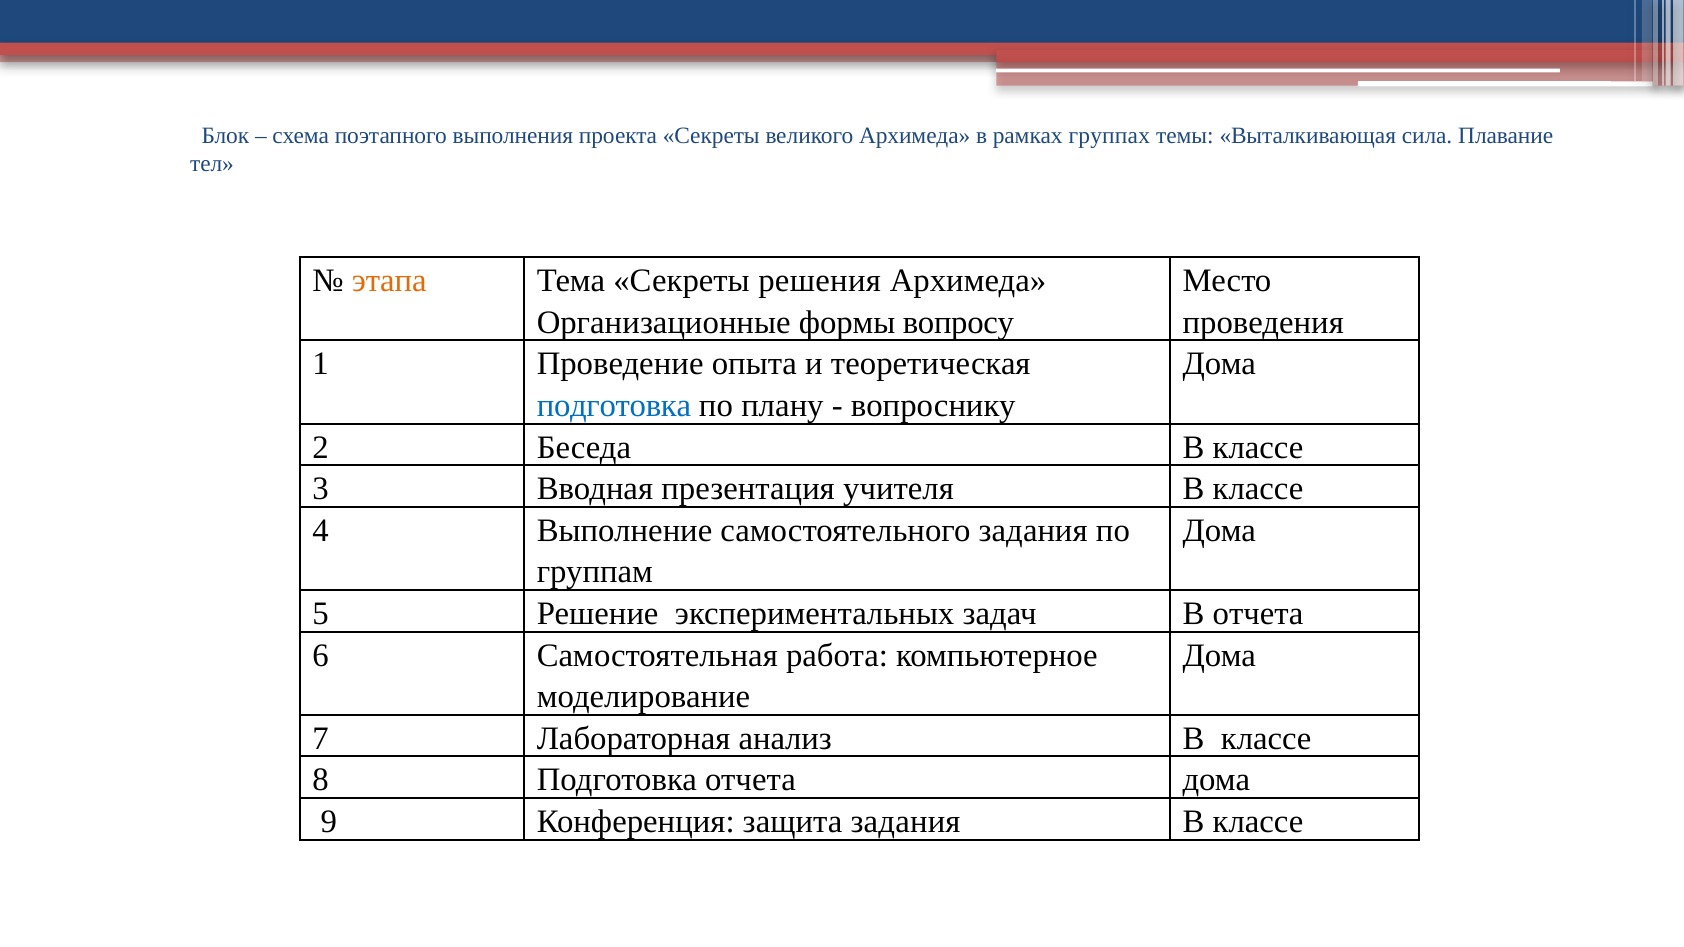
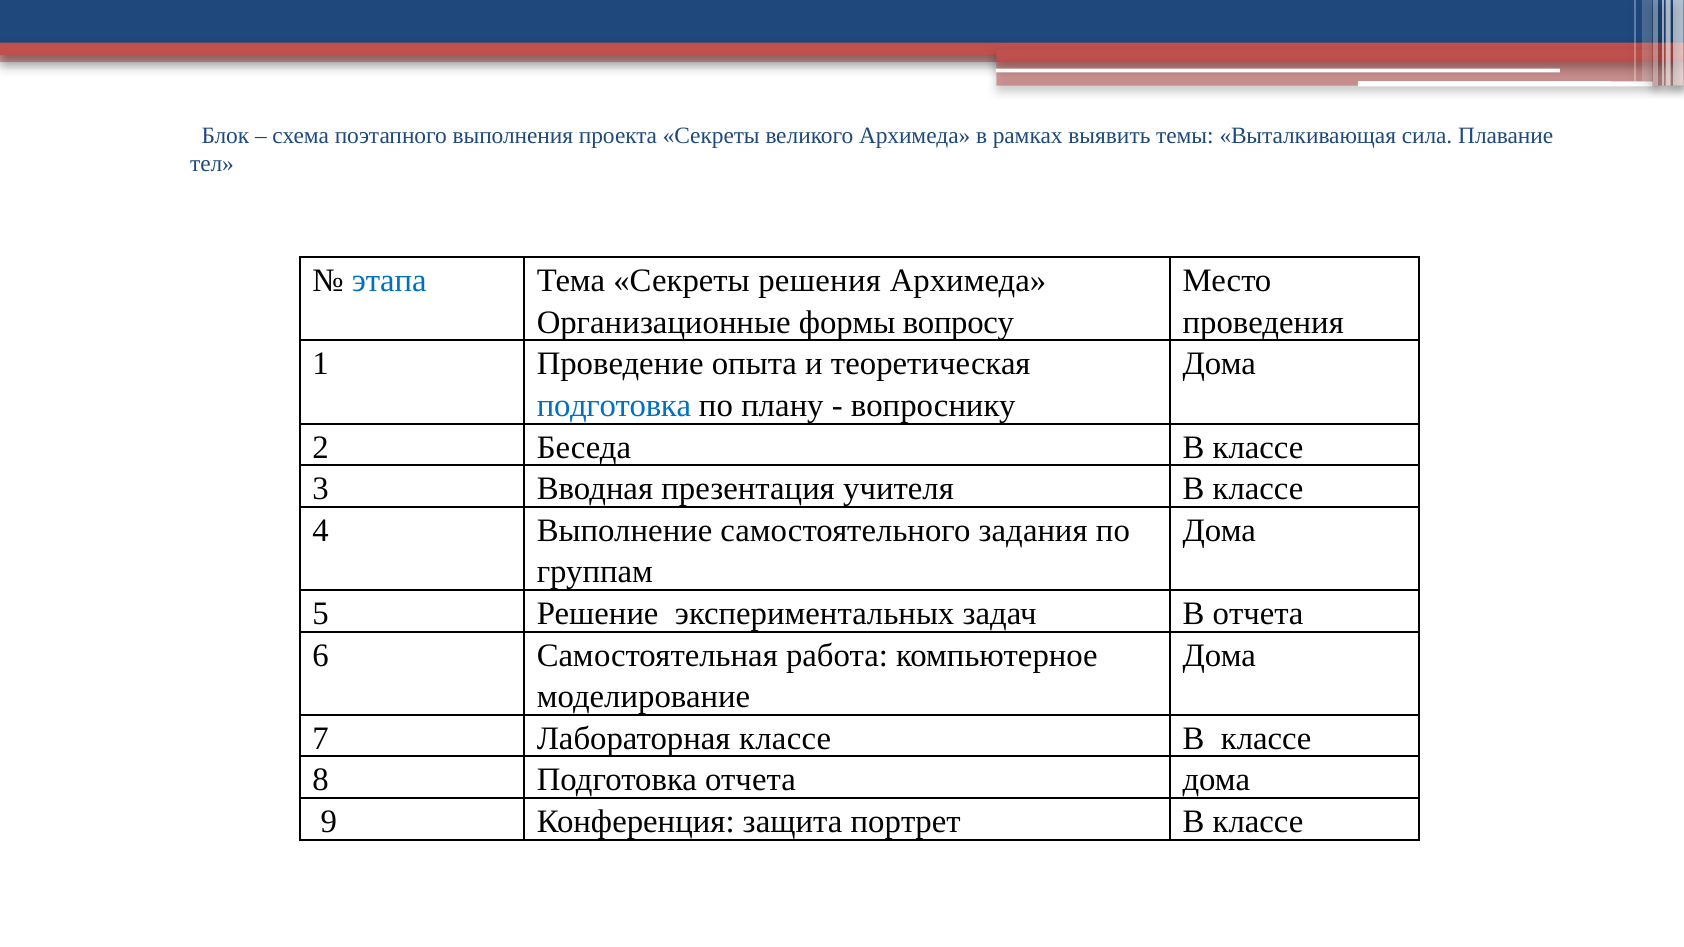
группах: группах -> выявить
этапа colour: orange -> blue
Лабораторная анализ: анализ -> классе
защита задания: задания -> портрет
